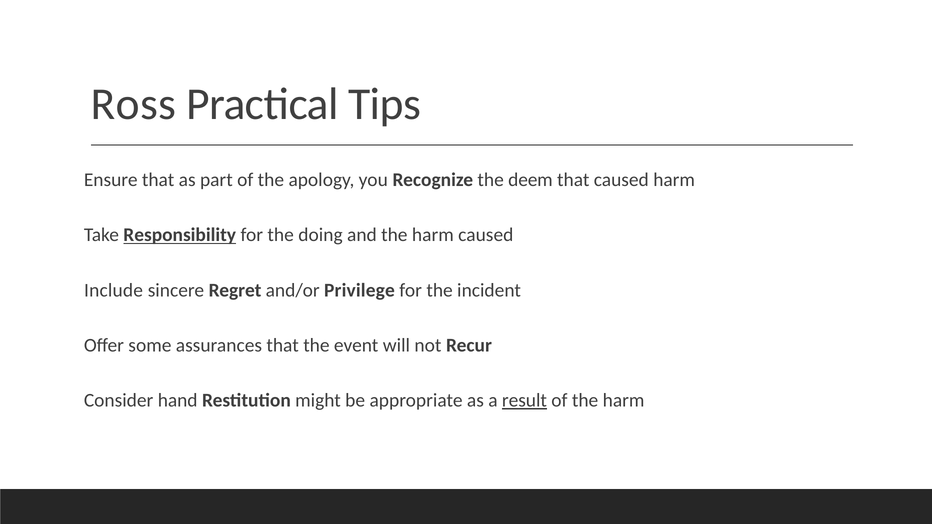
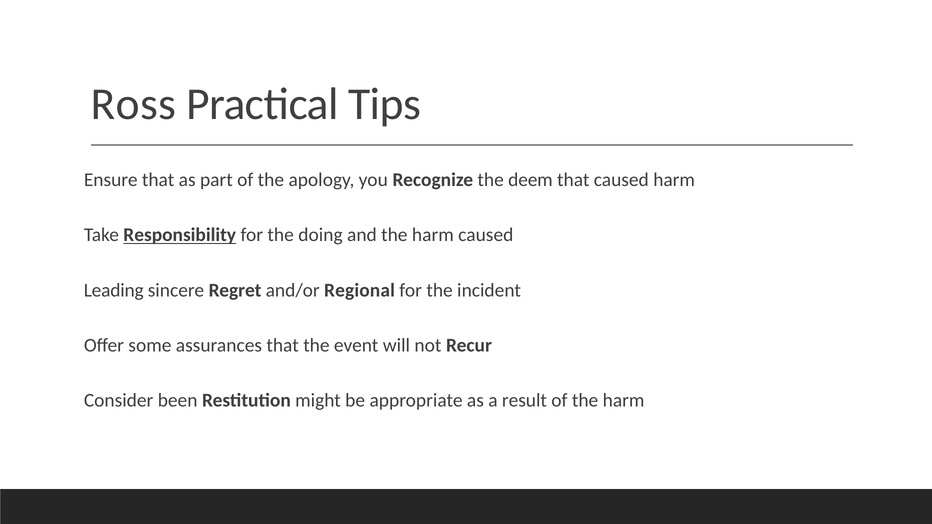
Include: Include -> Leading
Privilege: Privilege -> Regional
hand: hand -> been
result underline: present -> none
